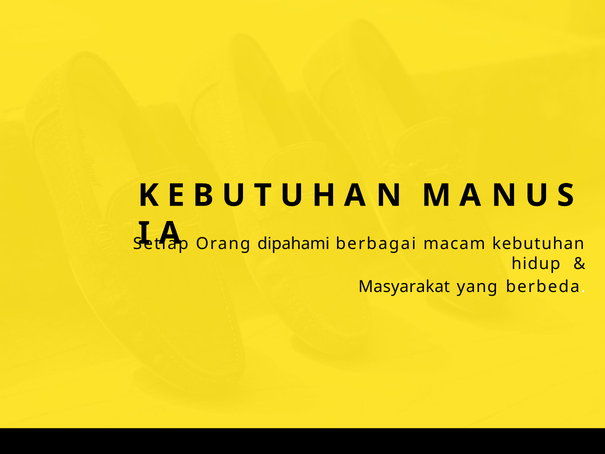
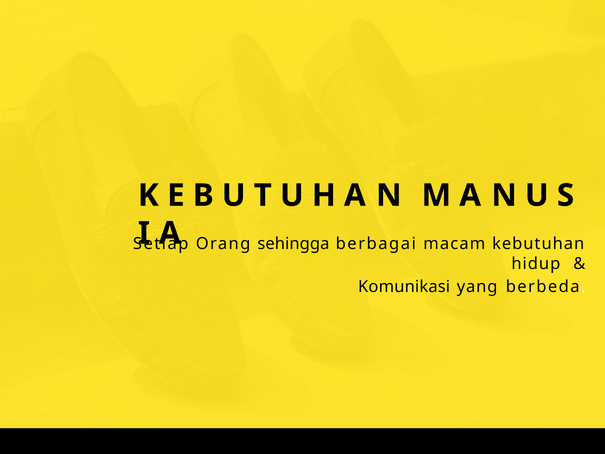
dipahami: dipahami -> sehingga
Masyarakat: Masyarakat -> Komunikasi
